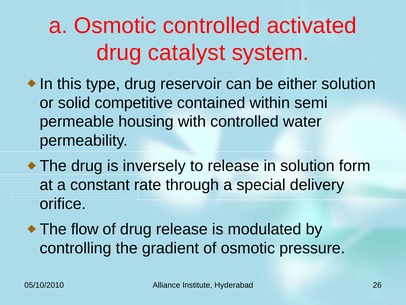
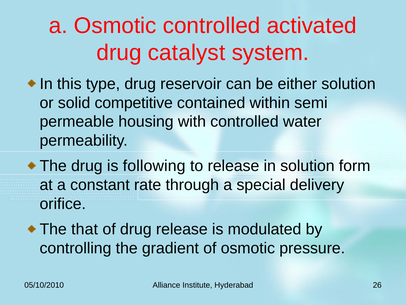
inversely: inversely -> following
flow: flow -> that
